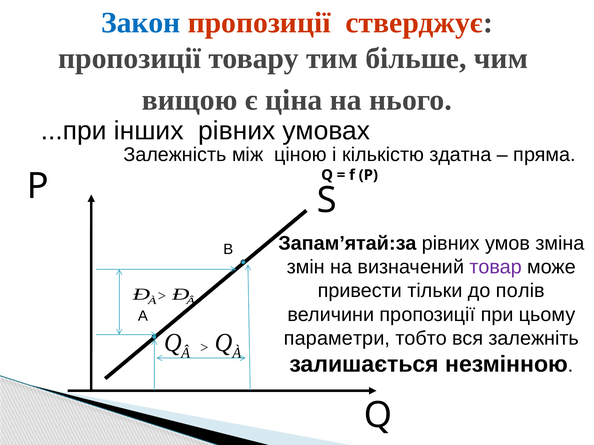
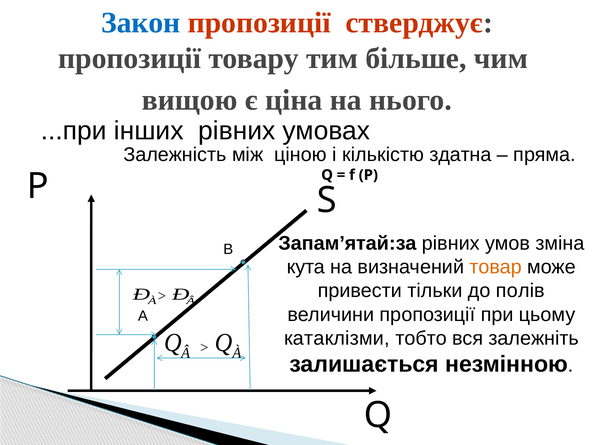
змін: змін -> кута
товар colour: purple -> orange
параметри: параметри -> катаклізми
